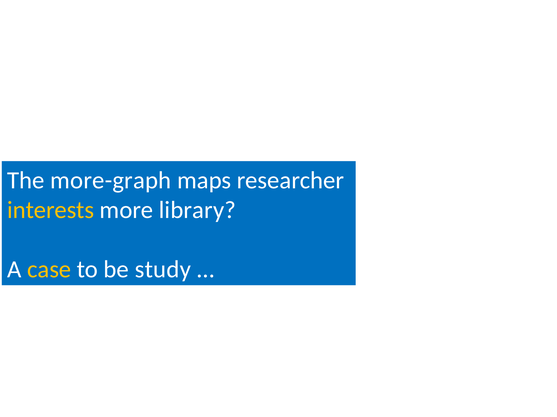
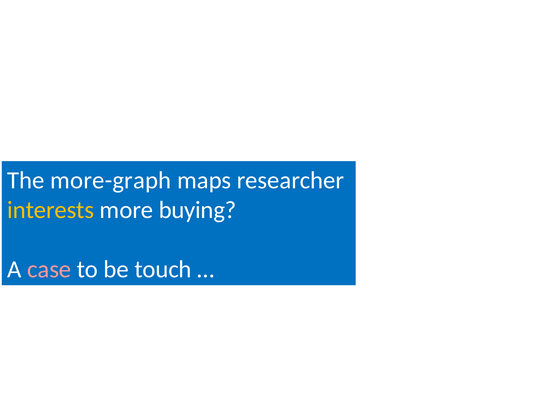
library: library -> buying
case colour: yellow -> pink
study: study -> touch
